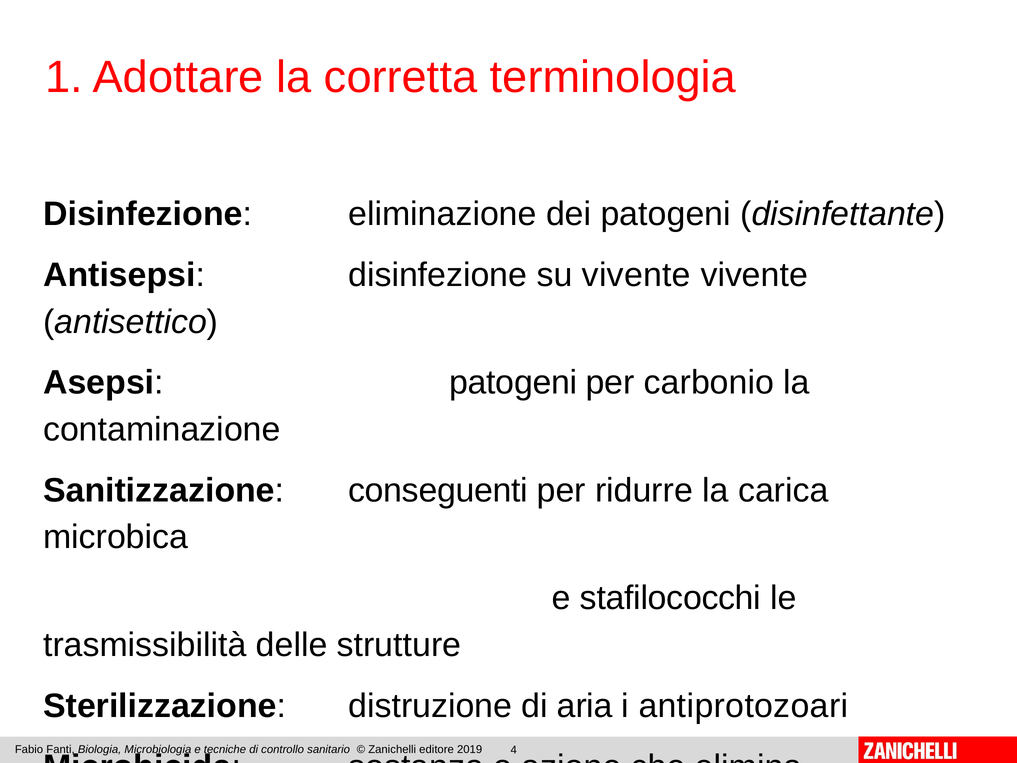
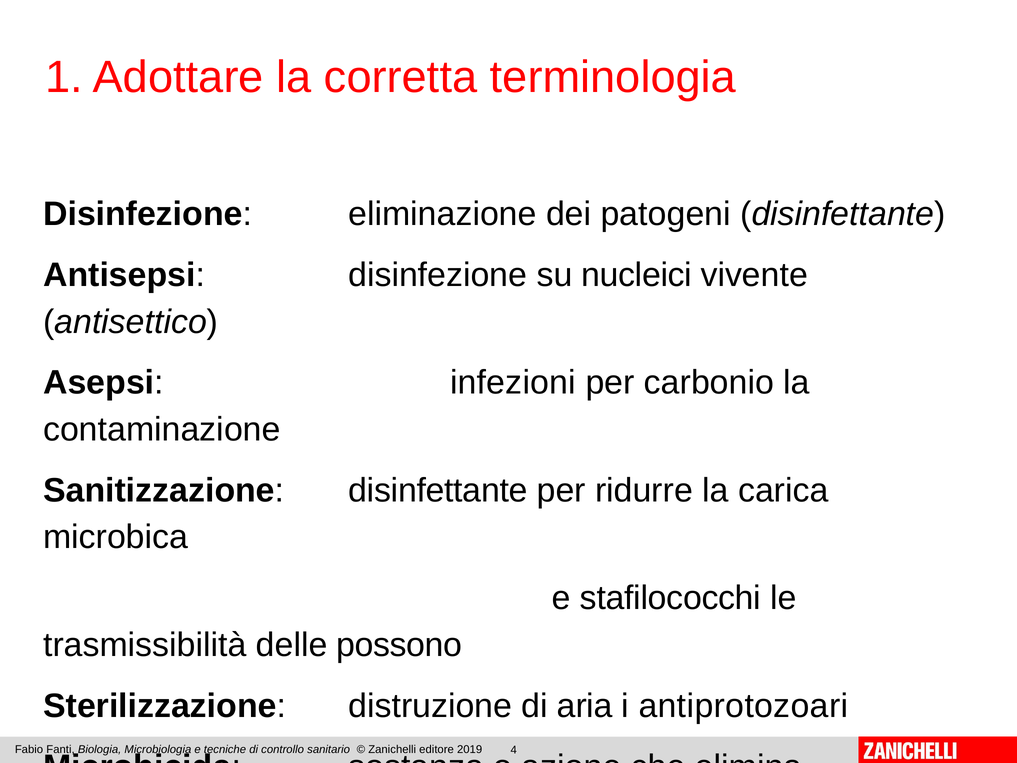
su vivente: vivente -> nucleici
Asepsi patogeni: patogeni -> infezioni
Sanitizzazione conseguenti: conseguenti -> disinfettante
strutture: strutture -> possono
